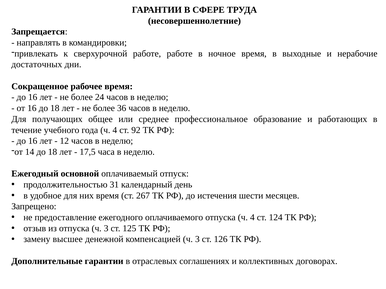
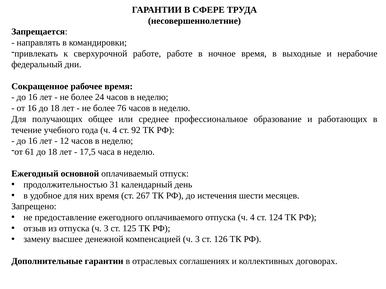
достаточных: достаточных -> федеральный
36: 36 -> 76
14: 14 -> 61
